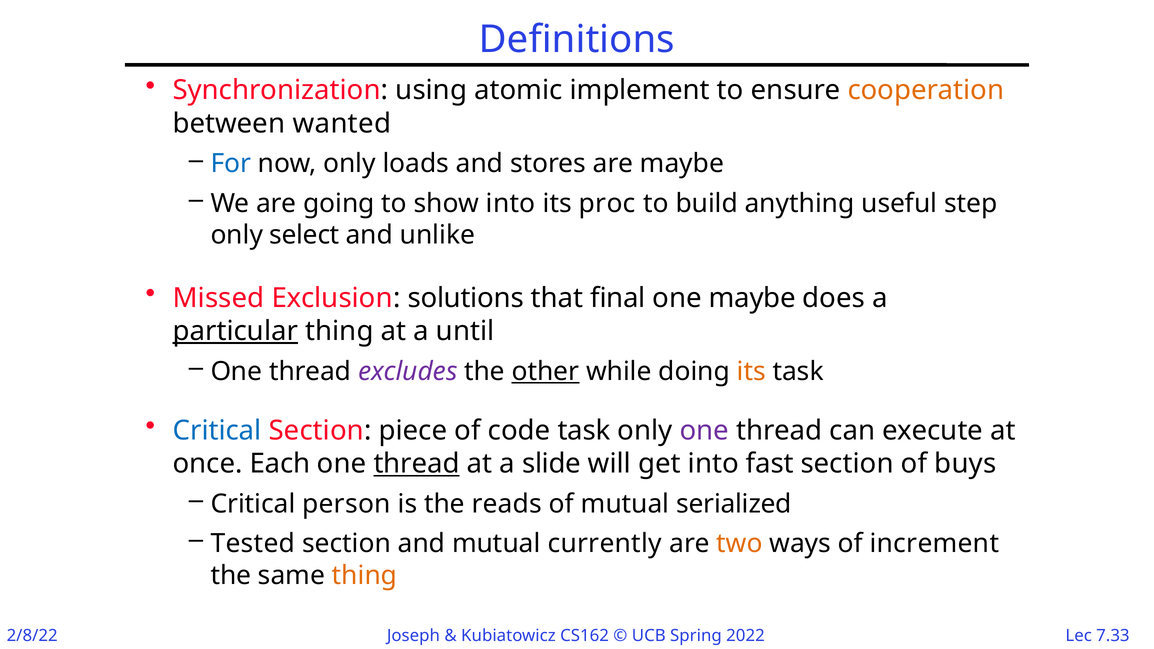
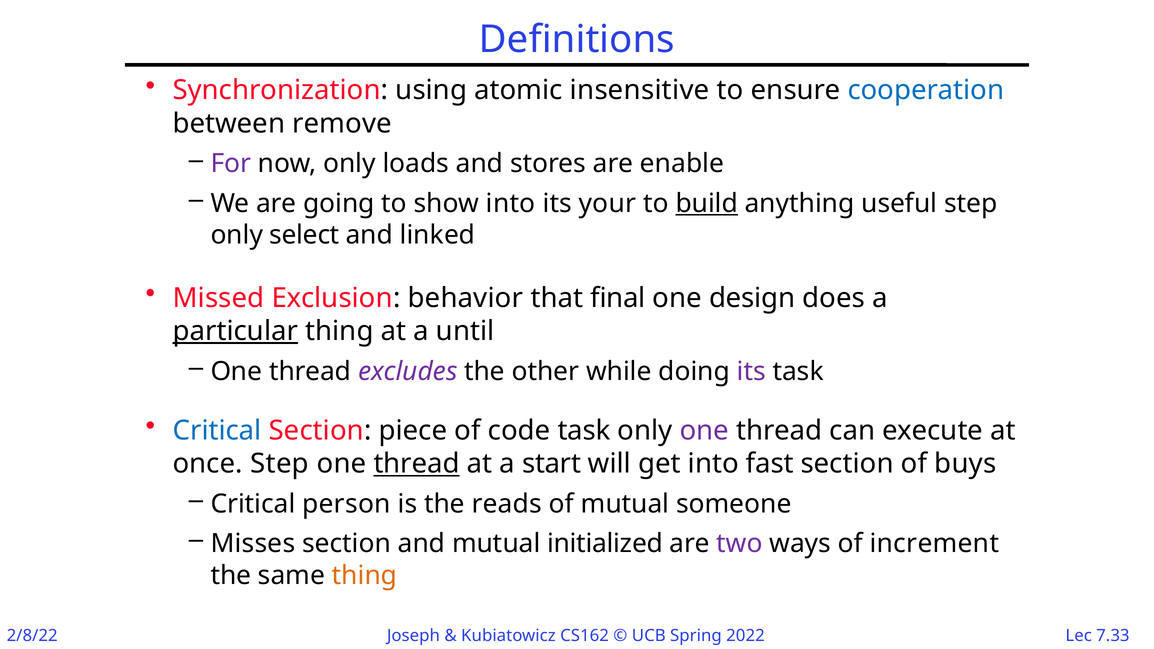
implement: implement -> insensitive
cooperation colour: orange -> blue
wanted: wanted -> remove
For colour: blue -> purple
are maybe: maybe -> enable
proc: proc -> your
build underline: none -> present
unlike: unlike -> linked
solutions: solutions -> behavior
one maybe: maybe -> design
other underline: present -> none
its at (751, 371) colour: orange -> purple
once Each: Each -> Step
slide: slide -> start
serialized: serialized -> someone
Tested: Tested -> Misses
currently: currently -> initialized
two colour: orange -> purple
